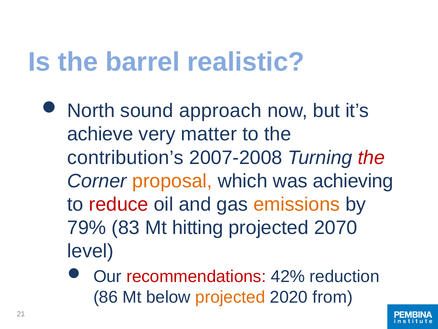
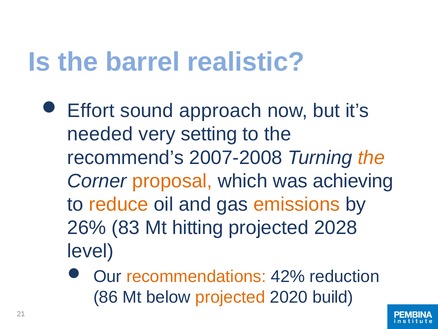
North: North -> Effort
achieve: achieve -> needed
matter: matter -> setting
contribution’s: contribution’s -> recommend’s
the at (371, 157) colour: red -> orange
reduce colour: red -> orange
79%: 79% -> 26%
2070: 2070 -> 2028
recommendations colour: red -> orange
from: from -> build
